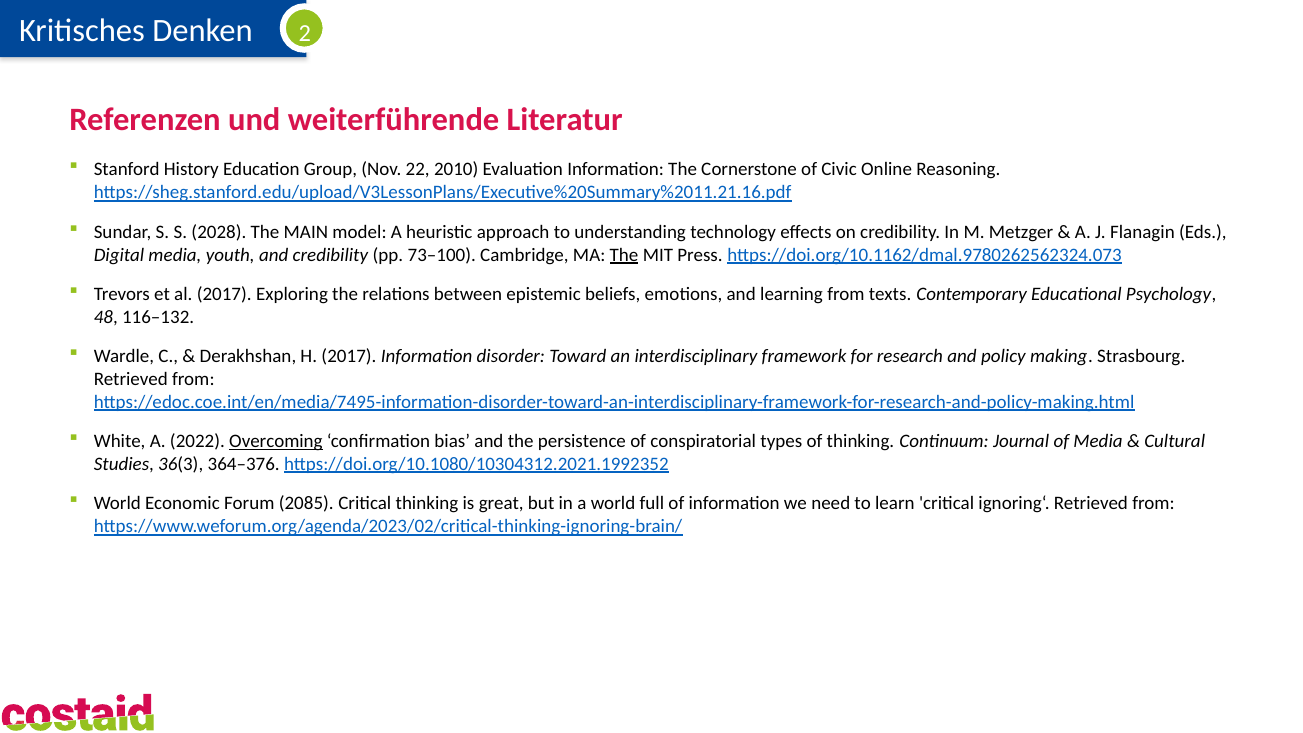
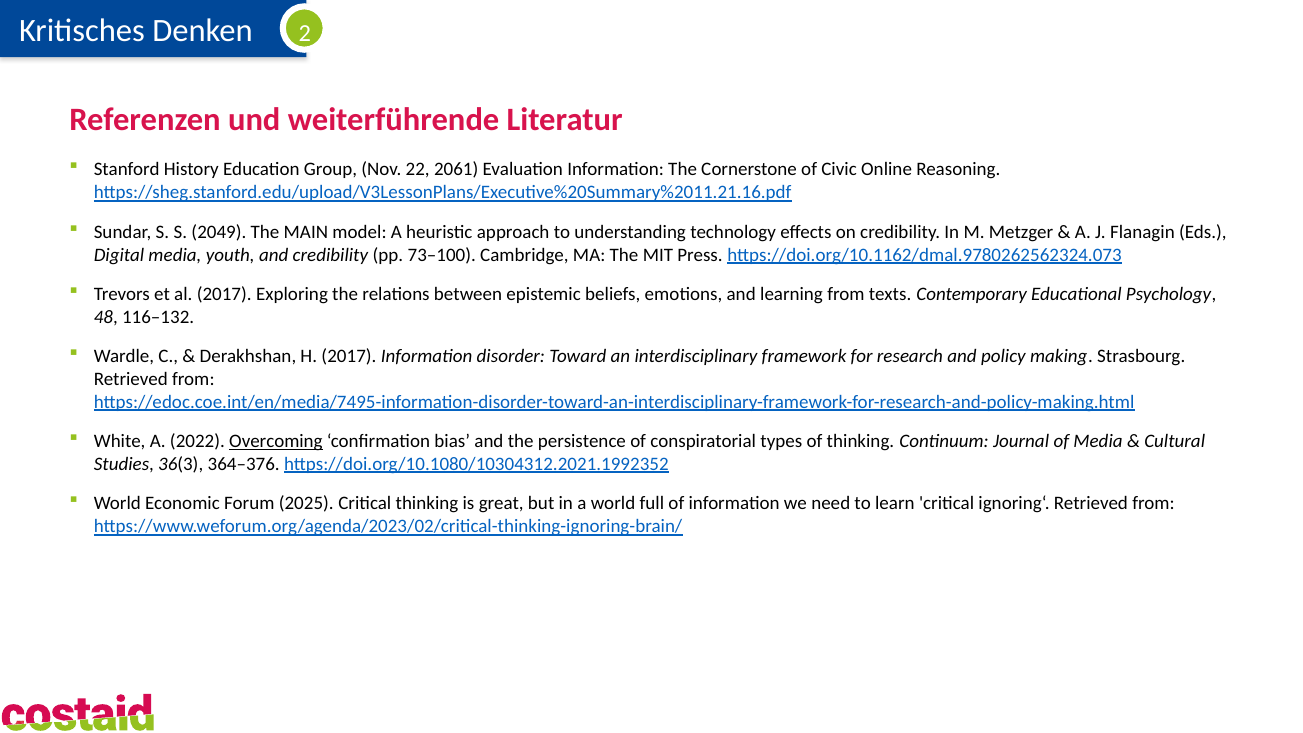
2010: 2010 -> 2061
2028: 2028 -> 2049
The at (624, 255) underline: present -> none
2085: 2085 -> 2025
